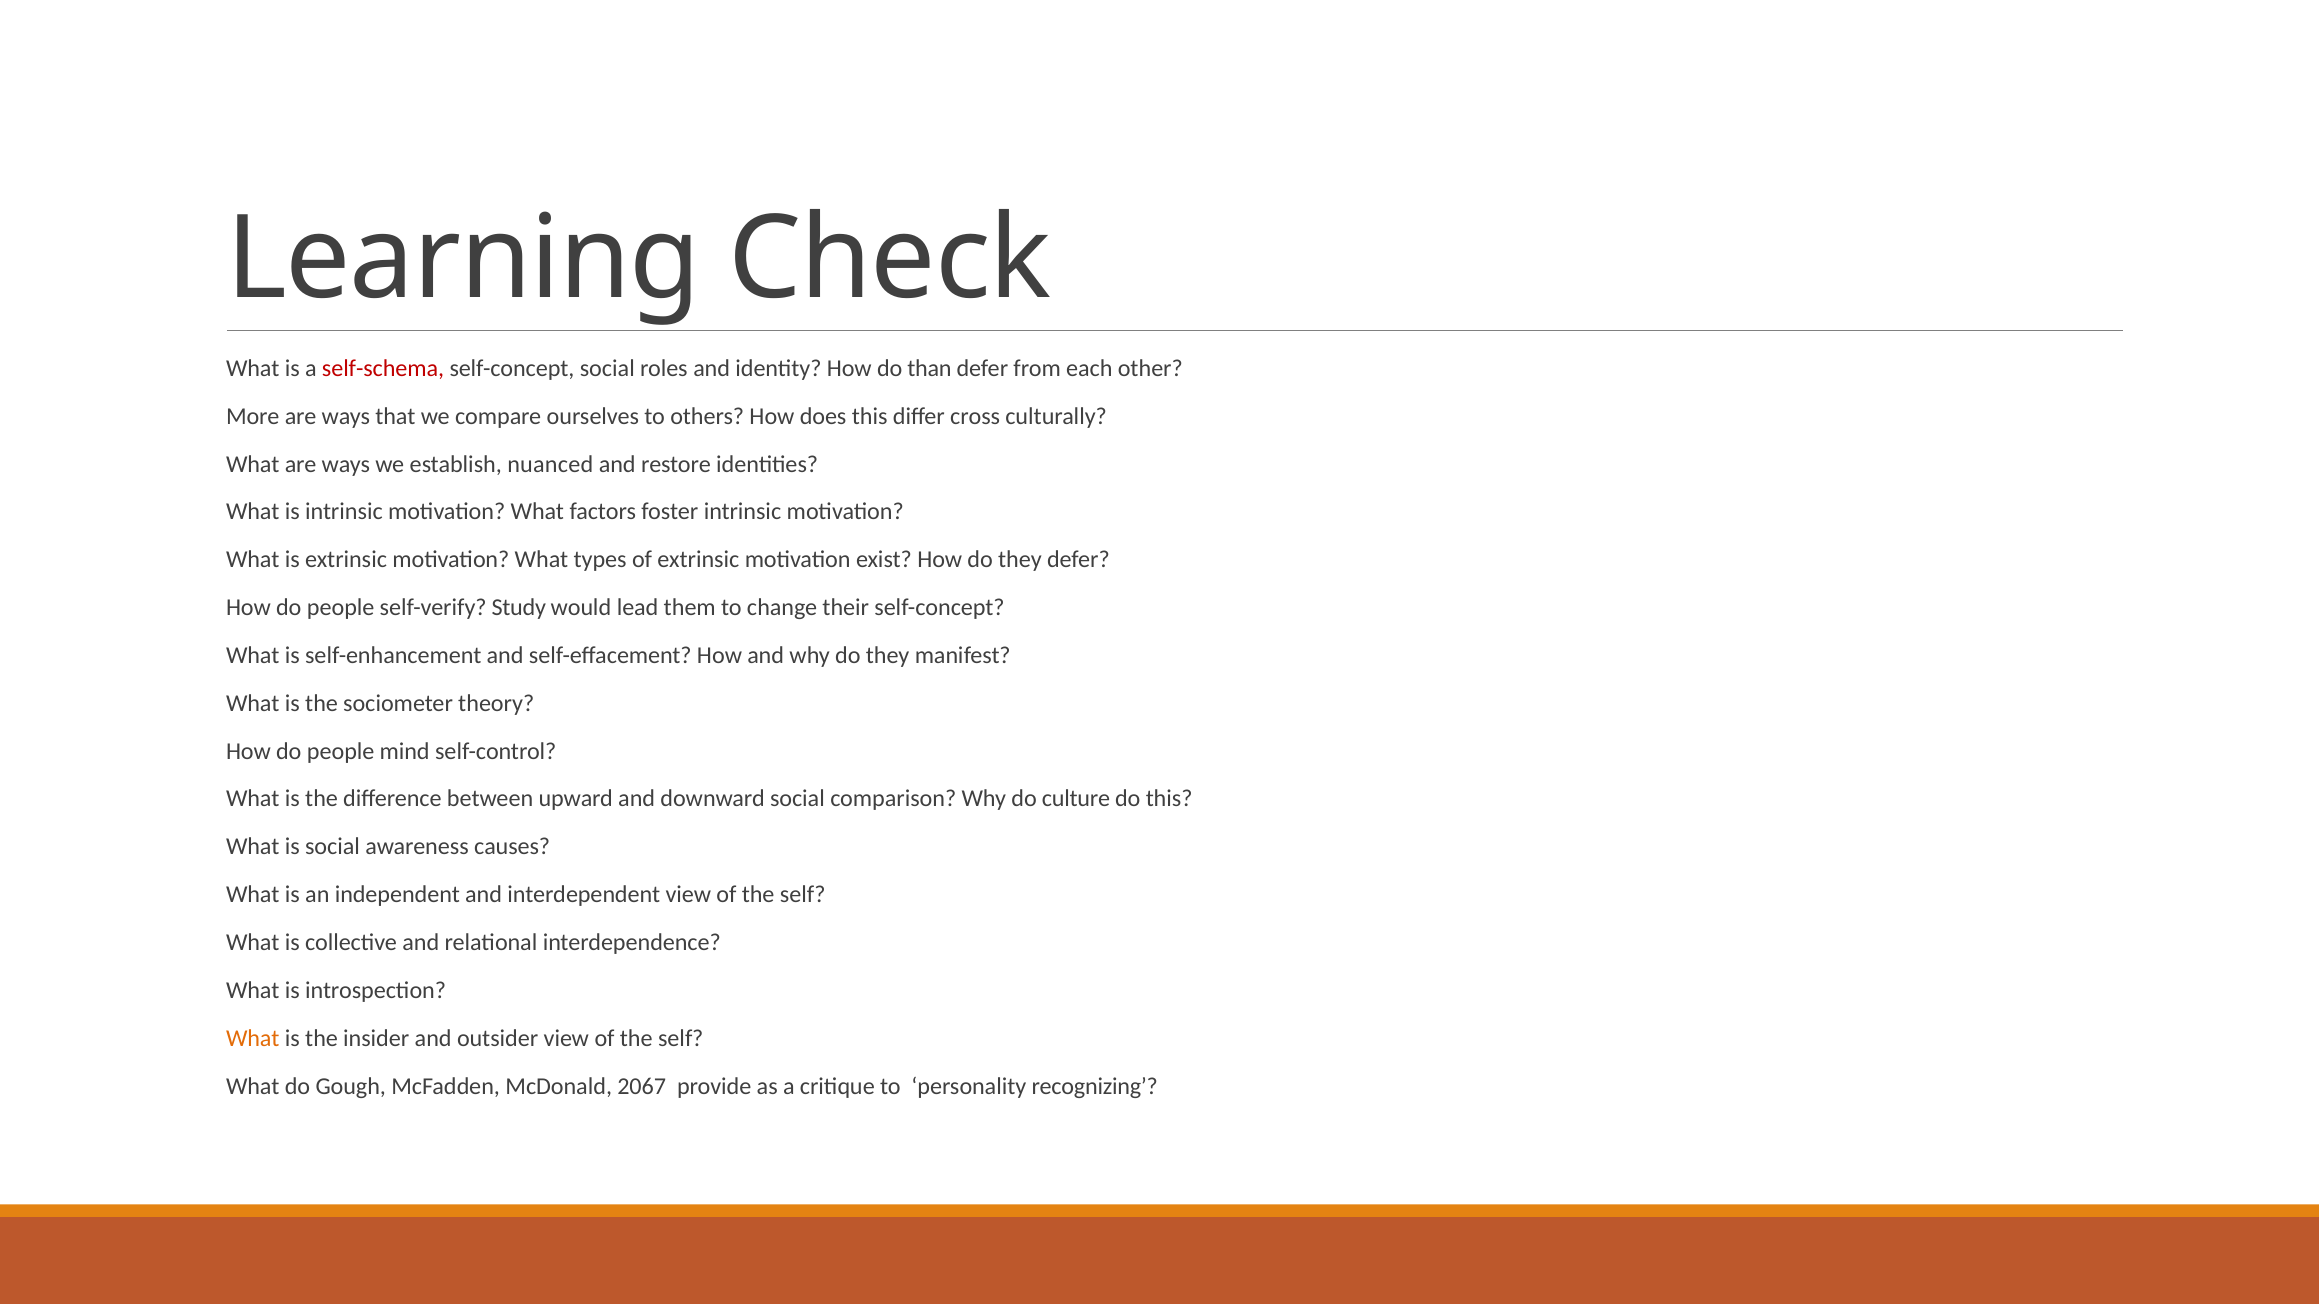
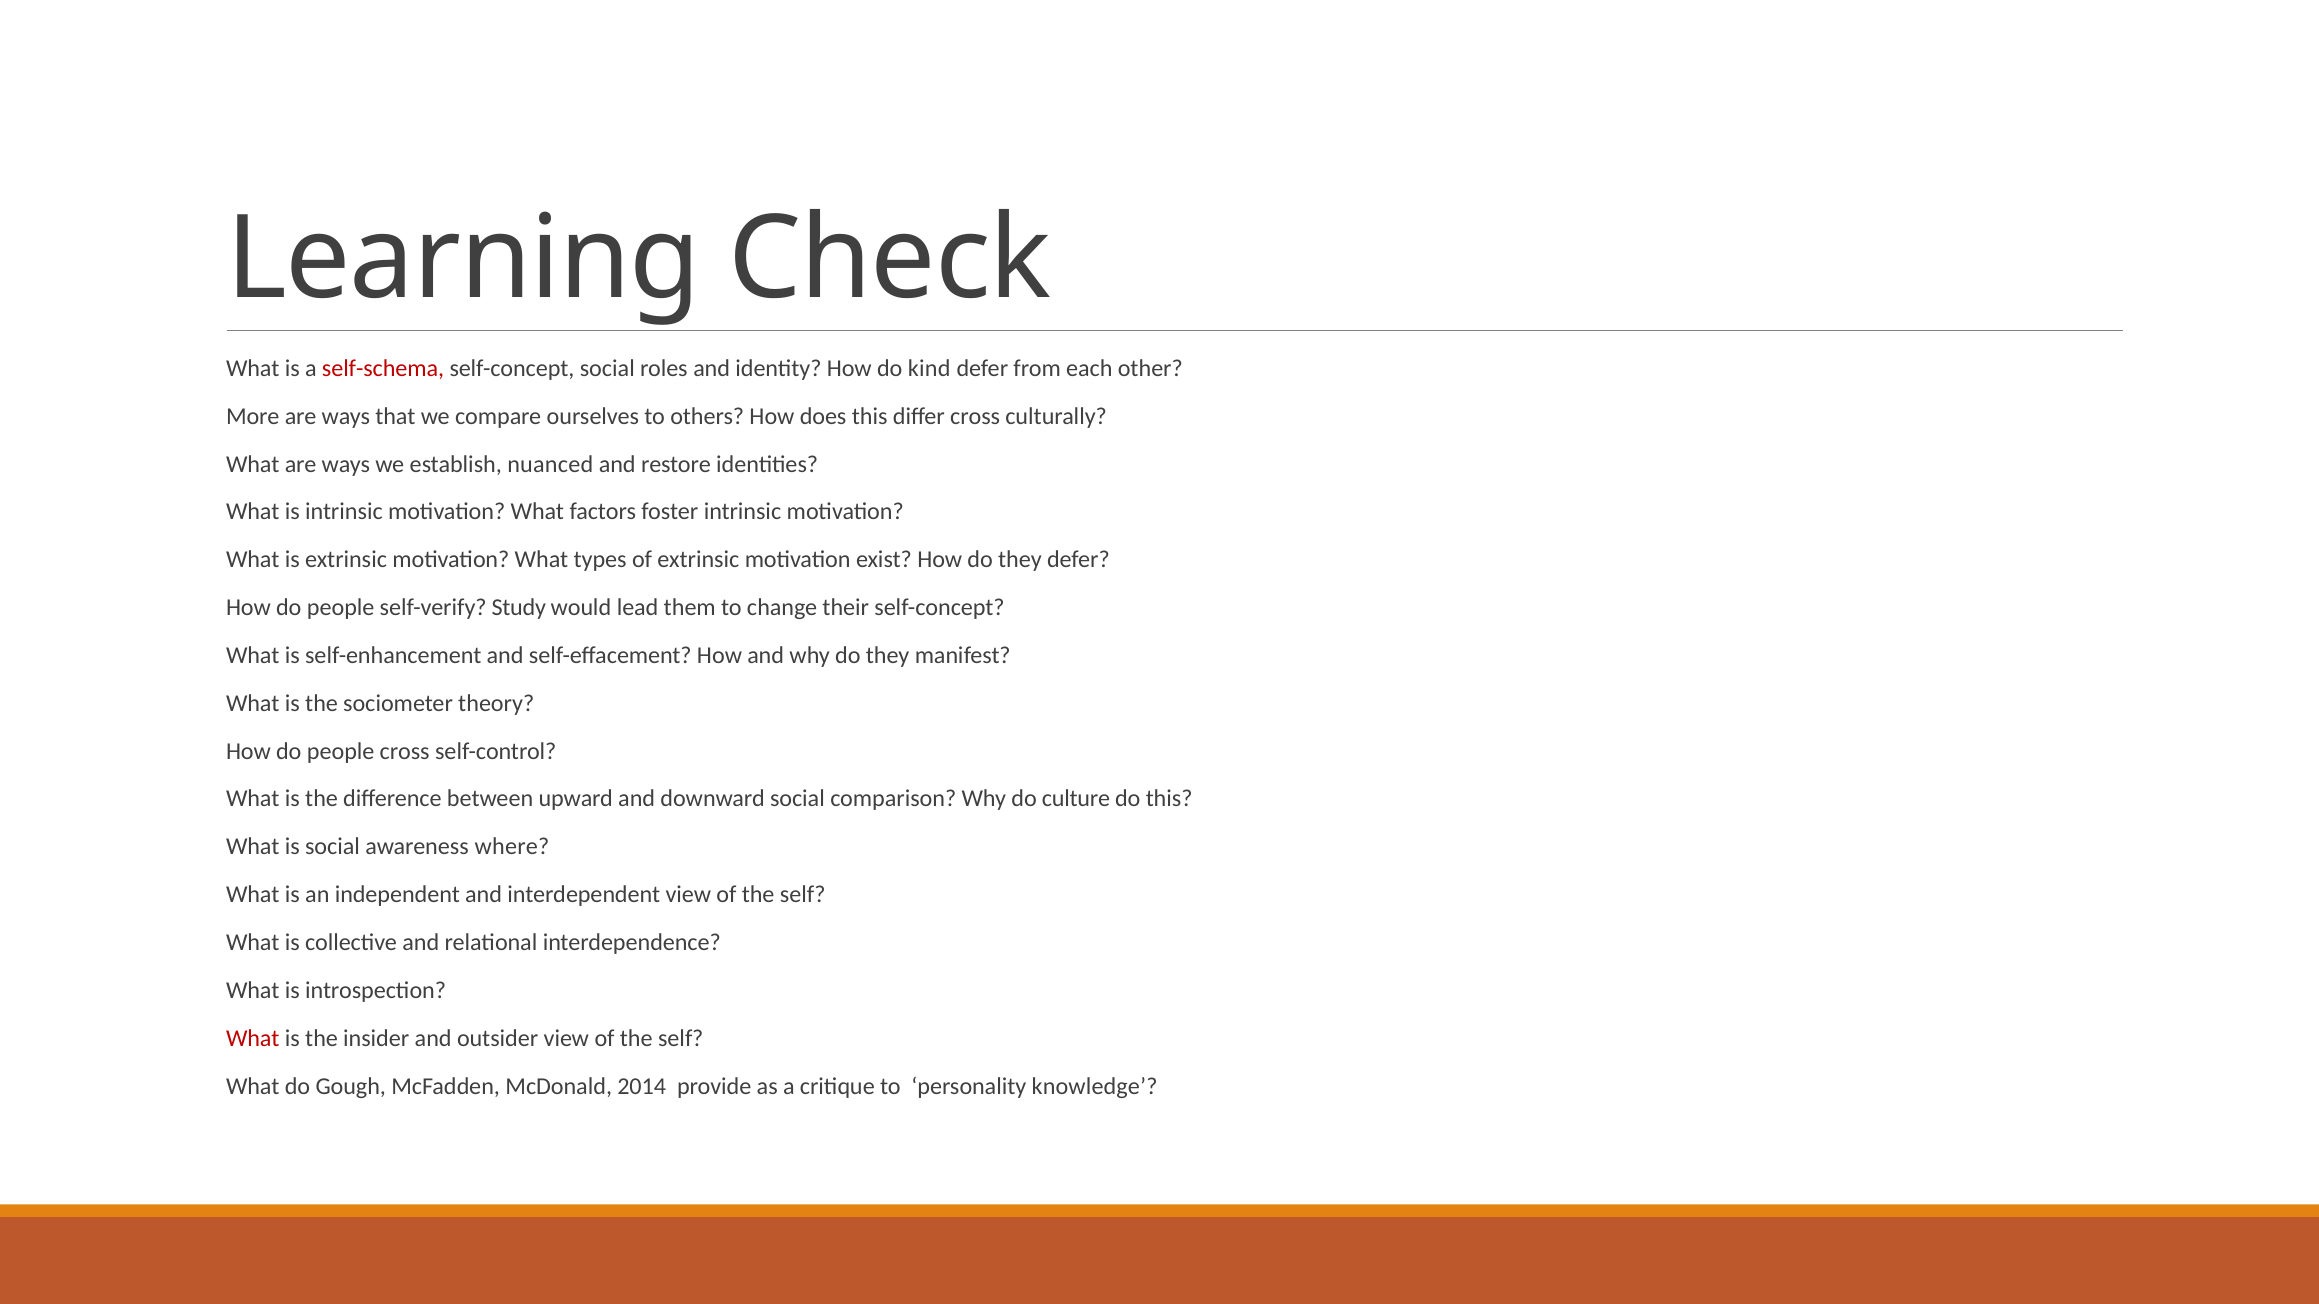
than: than -> kind
people mind: mind -> cross
causes: causes -> where
What at (253, 1039) colour: orange -> red
2067: 2067 -> 2014
recognizing: recognizing -> knowledge
